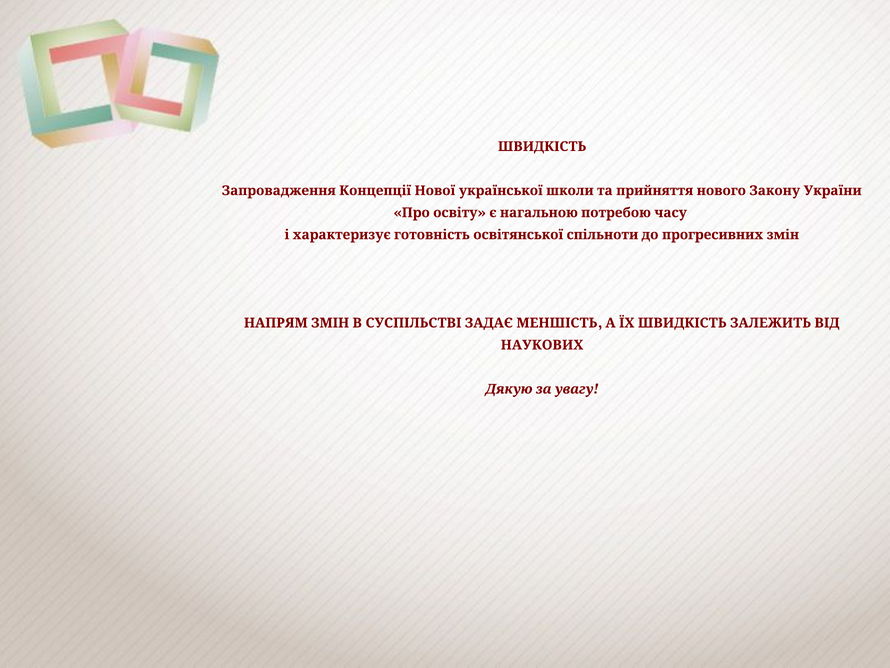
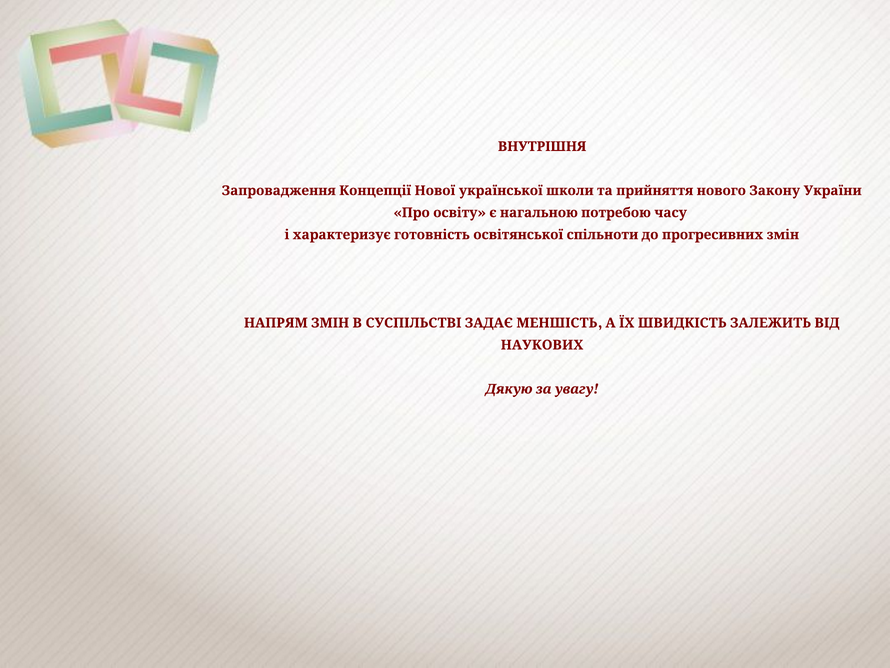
ШВИДКІСТЬ at (542, 146): ШВИДКІСТЬ -> ВНУТРІШНЯ
